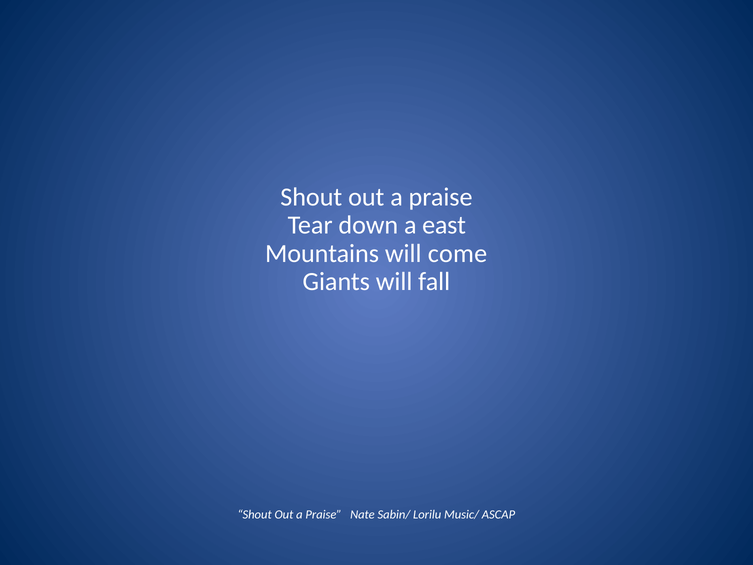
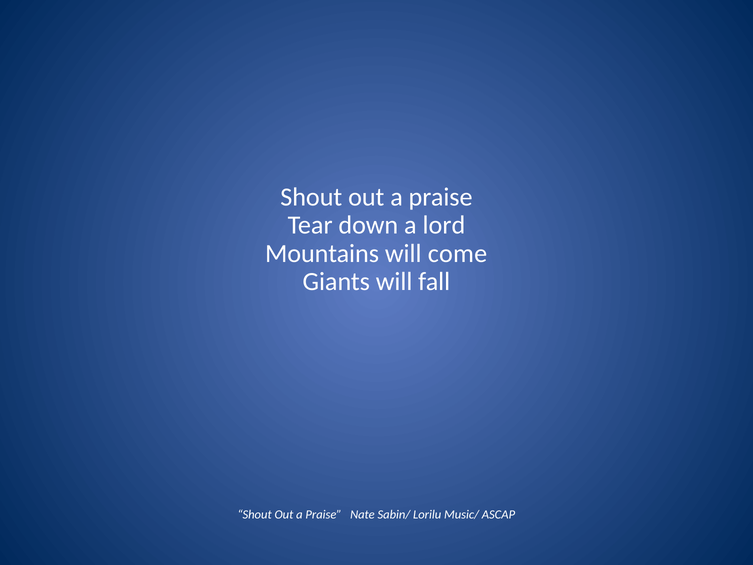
east: east -> lord
